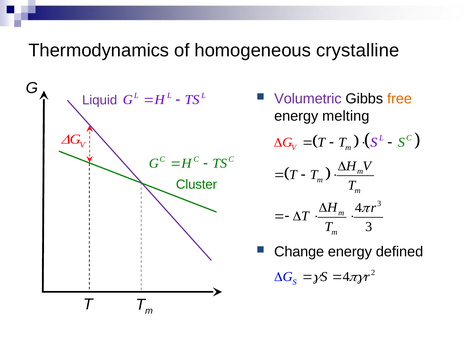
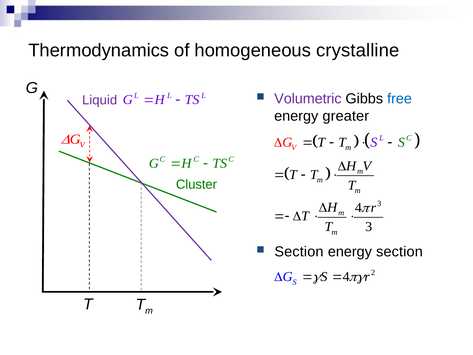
free colour: orange -> blue
melting: melting -> greater
Change at (299, 252): Change -> Section
energy defined: defined -> section
